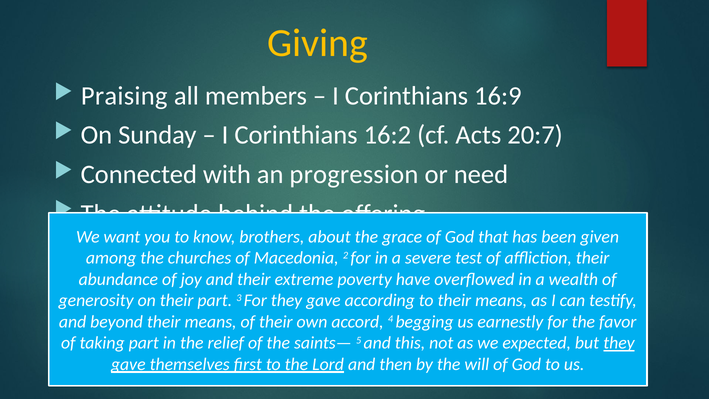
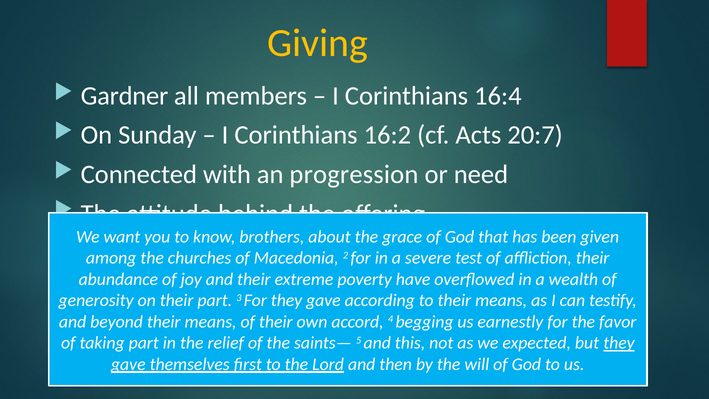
Praising: Praising -> Gardner
16:9: 16:9 -> 16:4
